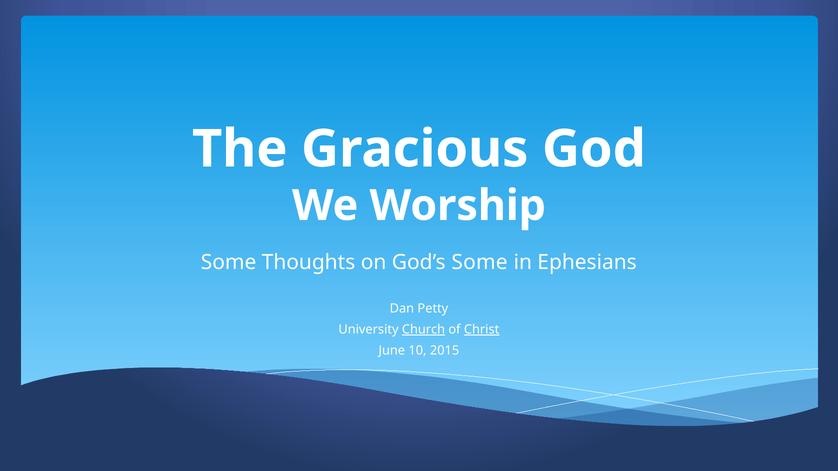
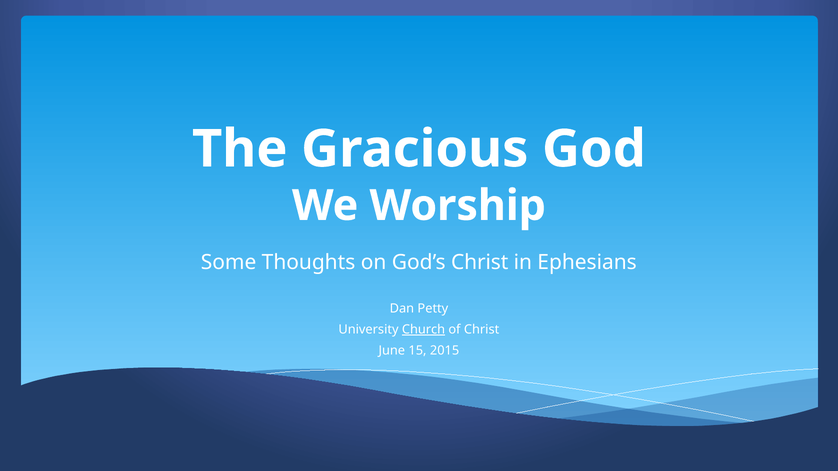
God’s Some: Some -> Christ
Christ at (482, 330) underline: present -> none
10: 10 -> 15
